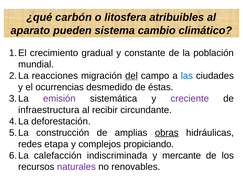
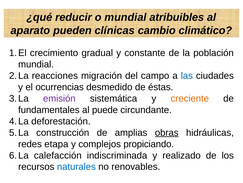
carbón: carbón -> reducir
o litosfera: litosfera -> mundial
sistema: sistema -> clínicas
del underline: present -> none
creciente colour: purple -> orange
infraestructura: infraestructura -> fundamentales
recibir: recibir -> puede
mercante: mercante -> realizado
naturales colour: purple -> blue
